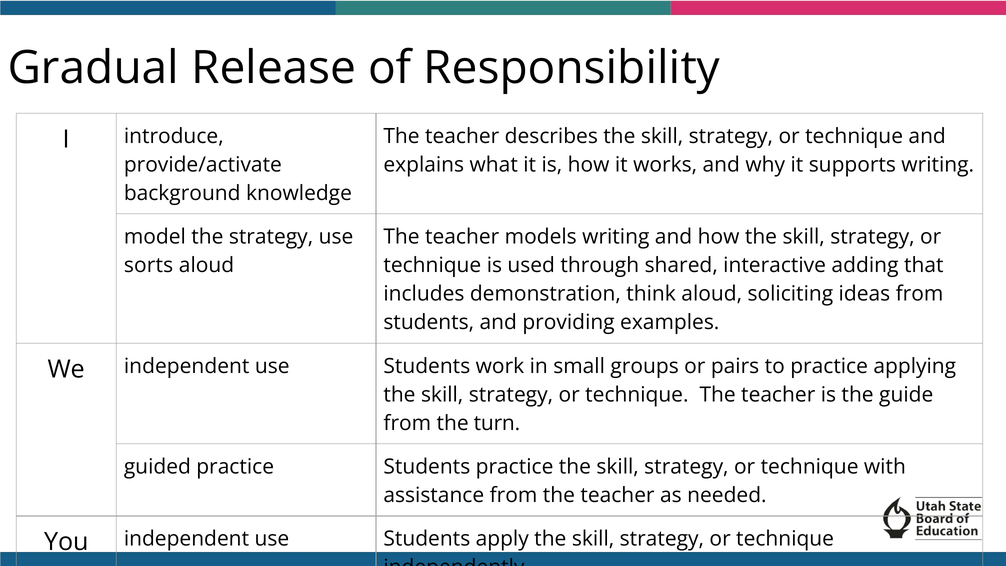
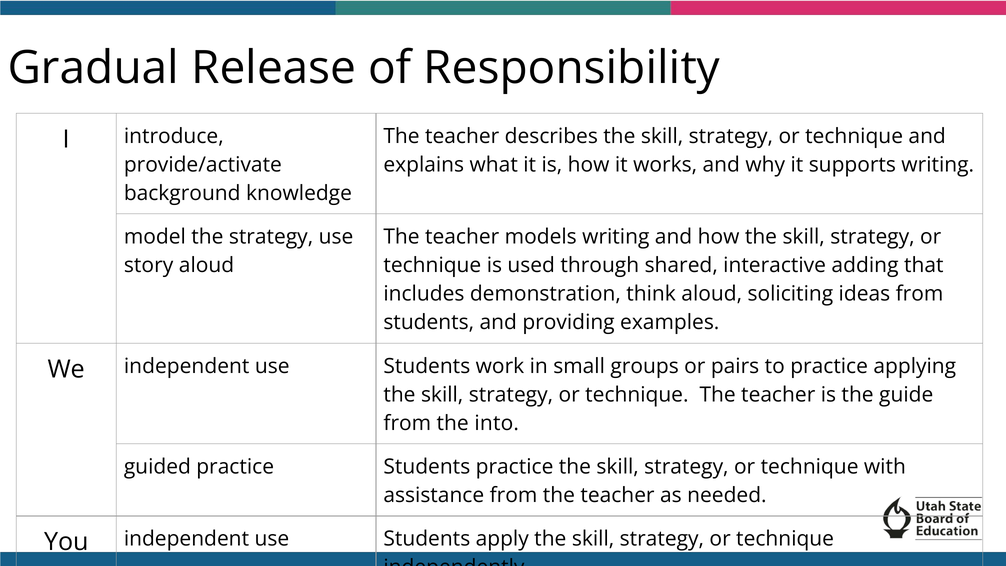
sorts: sorts -> story
turn: turn -> into
